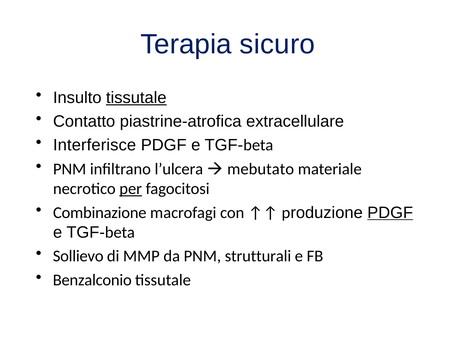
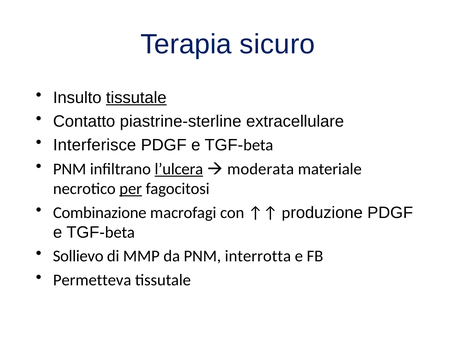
piastrine-atrofica: piastrine-atrofica -> piastrine-sterline
l’ulcera underline: none -> present
mebutato: mebutato -> moderata
PDGF at (390, 213) underline: present -> none
strutturali: strutturali -> interrotta
Benzalconio: Benzalconio -> Permetteva
